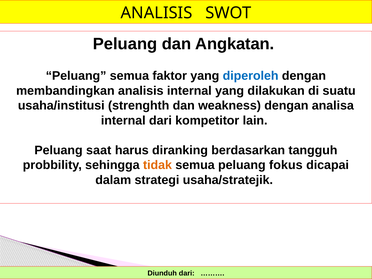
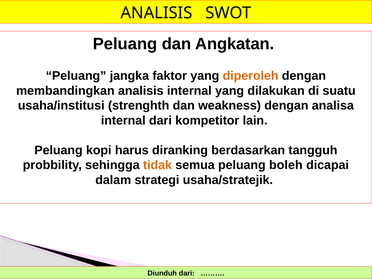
Peluang semua: semua -> jangka
diperoleh colour: blue -> orange
saat: saat -> kopi
fokus: fokus -> boleh
